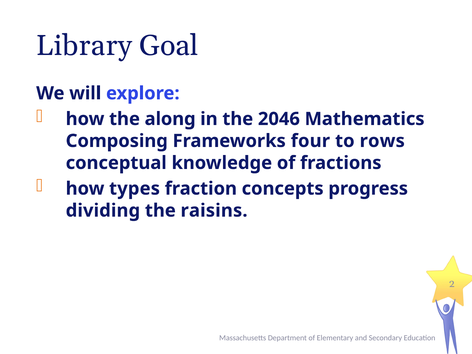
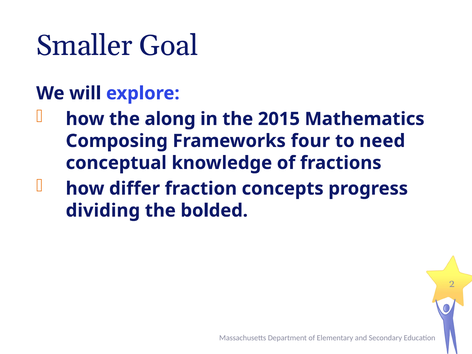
Library: Library -> Smaller
2046: 2046 -> 2015
rows: rows -> need
types: types -> differ
raisins: raisins -> bolded
